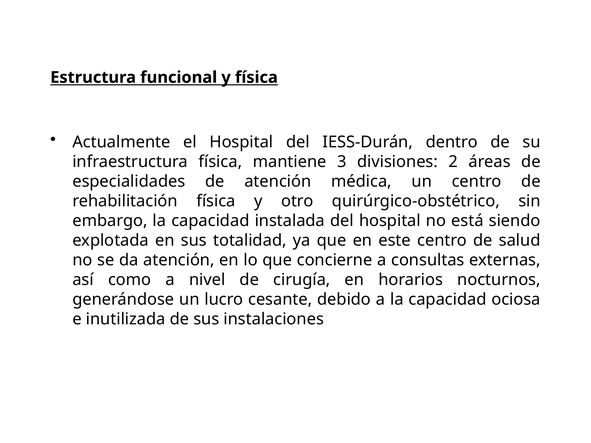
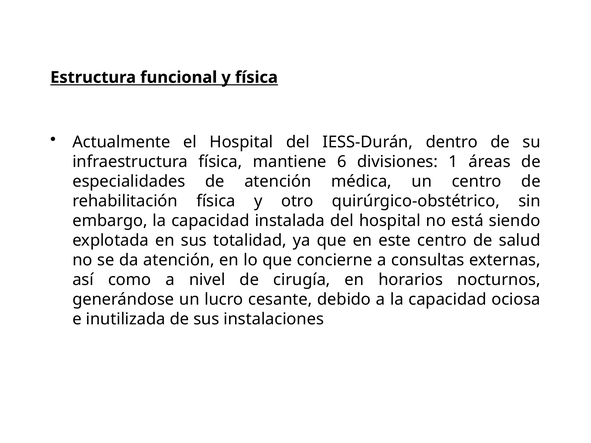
3: 3 -> 6
2: 2 -> 1
